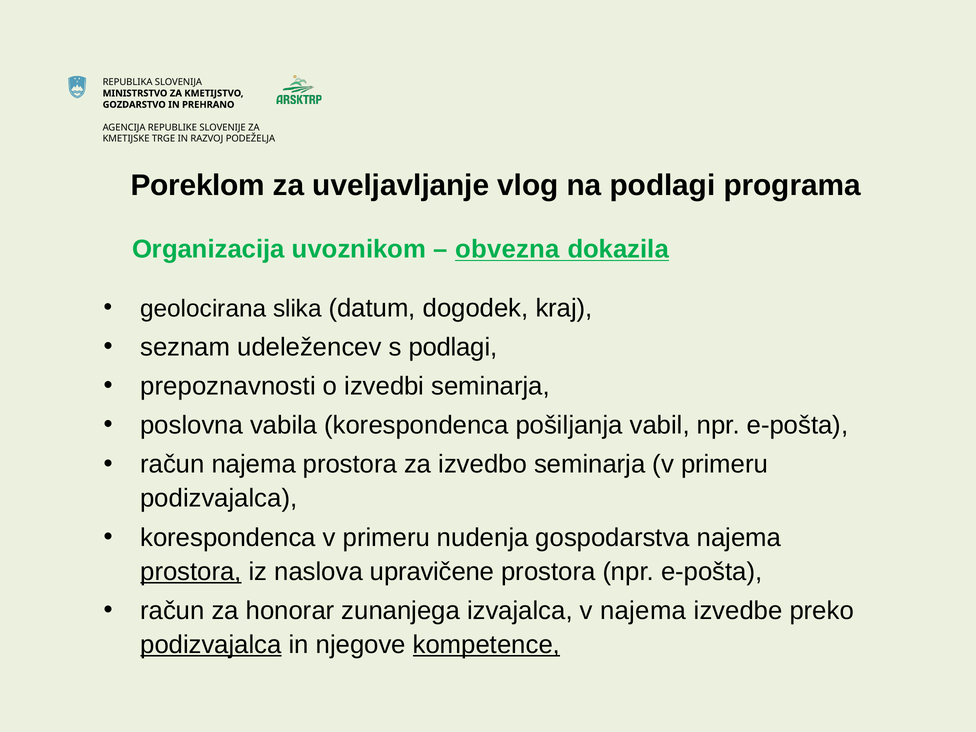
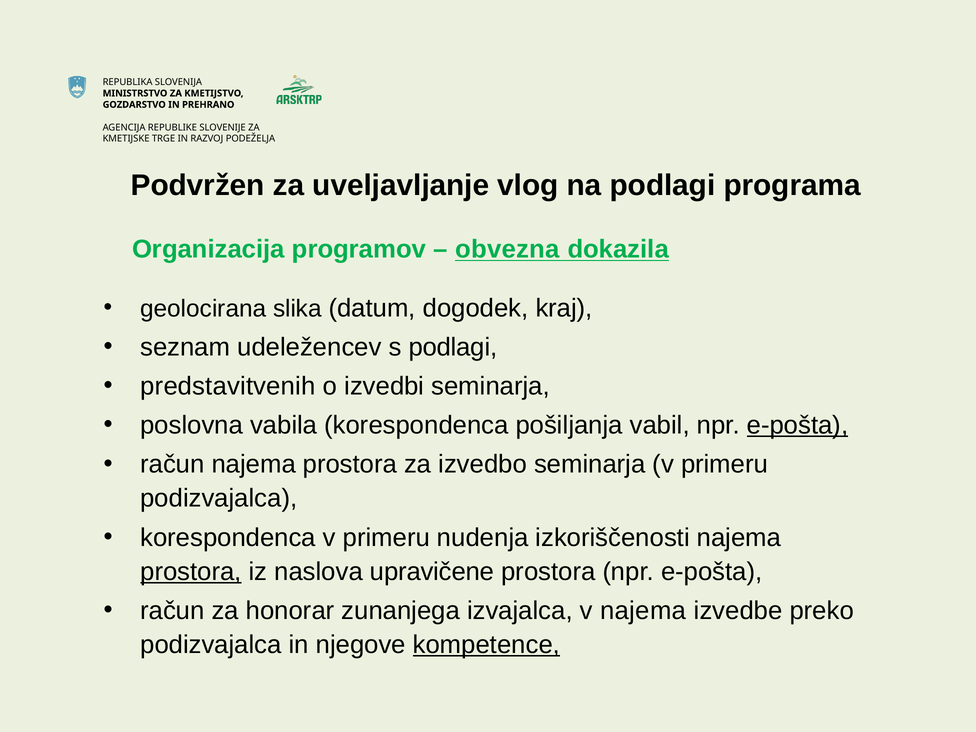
Poreklom: Poreklom -> Podvržen
uvoznikom: uvoznikom -> programov
prepoznavnosti: prepoznavnosti -> predstavitvenih
e-pošta at (797, 425) underline: none -> present
gospodarstva: gospodarstva -> izkoriščenosti
podizvajalca at (211, 645) underline: present -> none
